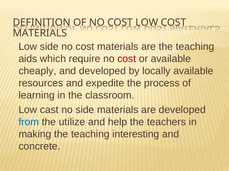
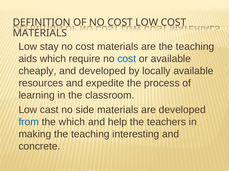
Low side: side -> stay
cost at (127, 59) colour: red -> blue
the utilize: utilize -> which
